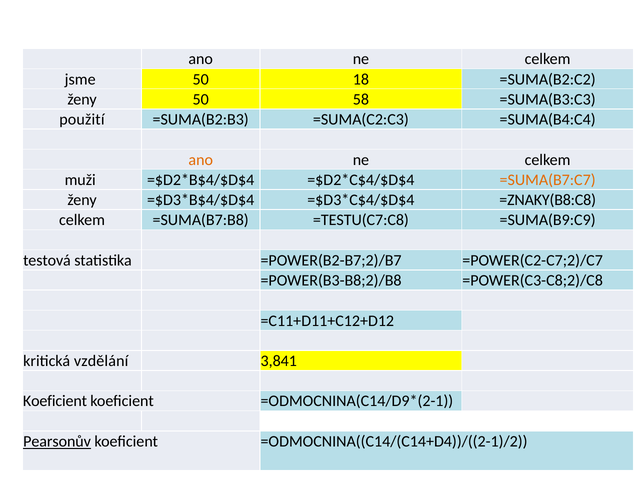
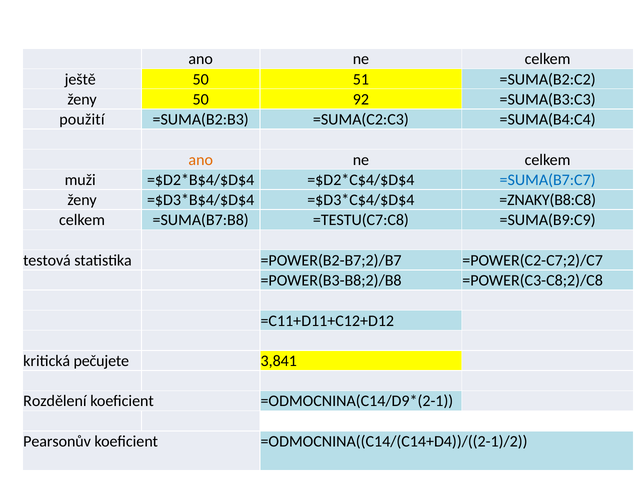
jsme: jsme -> ještě
18: 18 -> 51
58: 58 -> 92
=SUMA(B7:C7 colour: orange -> blue
vzdělání: vzdělání -> pečujete
Koeficient at (55, 401): Koeficient -> Rozdělení
Pearsonův underline: present -> none
